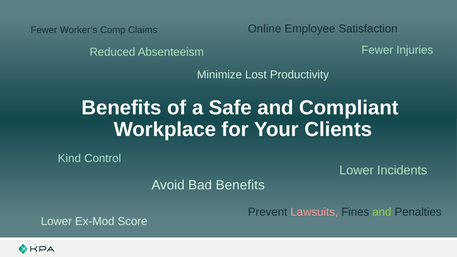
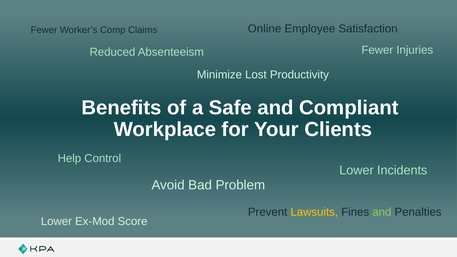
Kind: Kind -> Help
Bad Benefits: Benefits -> Problem
Lawsuits colour: pink -> yellow
